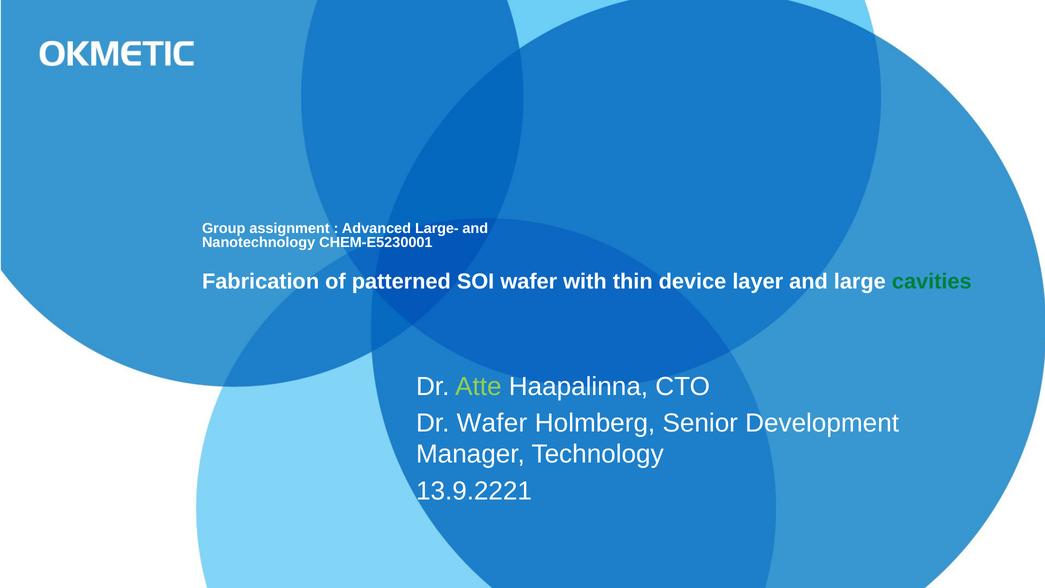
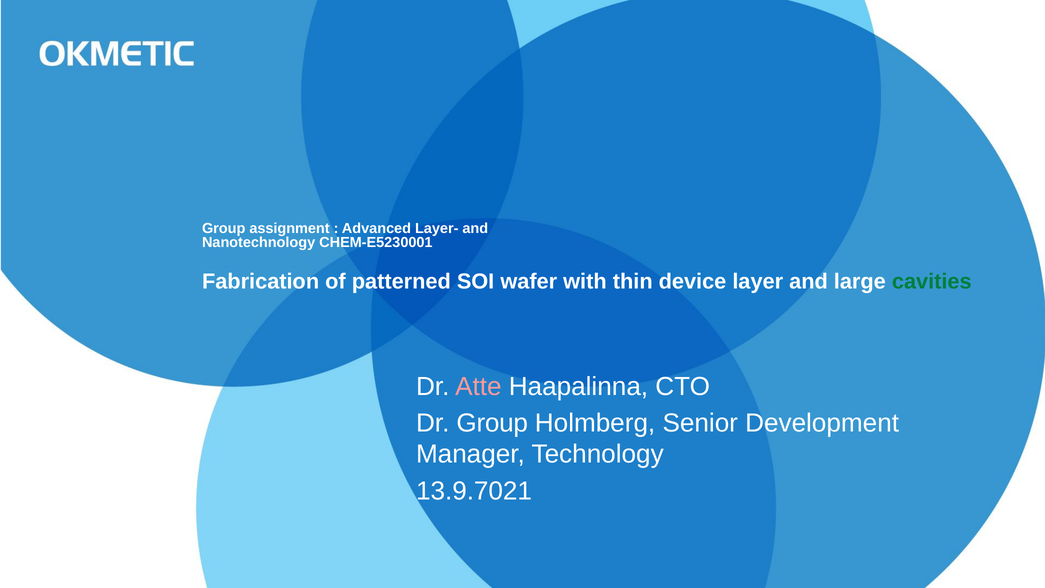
Large-: Large- -> Layer-
Atte colour: light green -> pink
Dr Wafer: Wafer -> Group
13.9.2221: 13.9.2221 -> 13.9.7021
